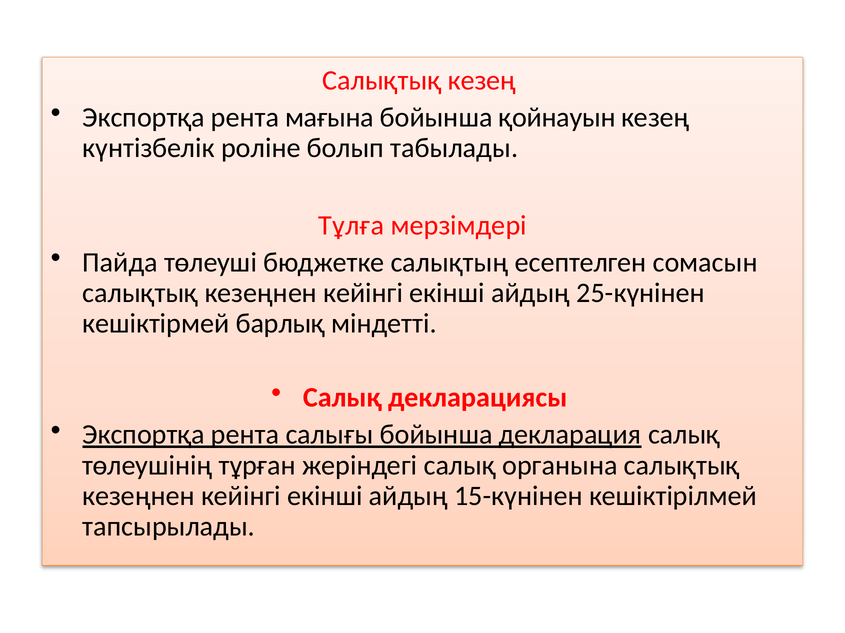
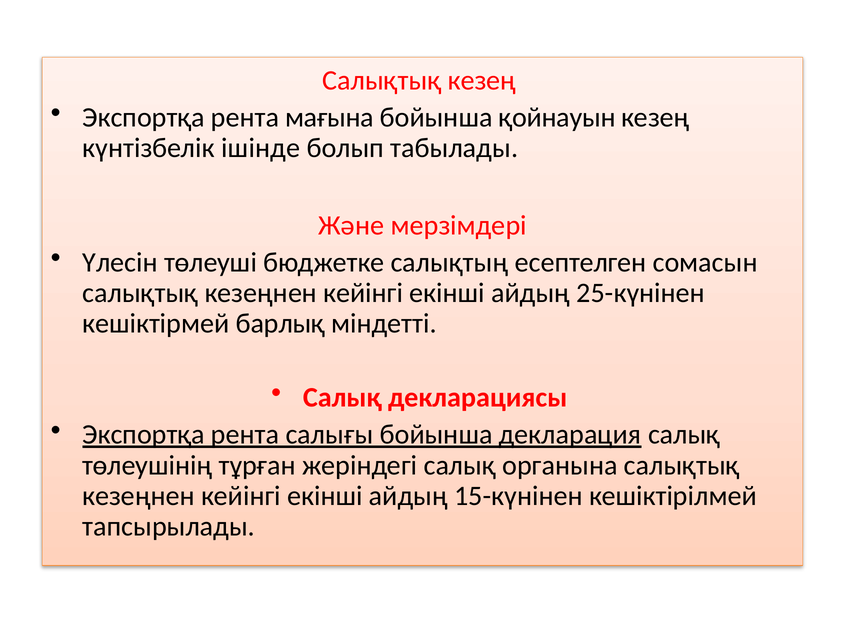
роліне: роліне -> ішінде
Тұлға: Тұлға -> Және
Пайда: Пайда -> Үлесін
